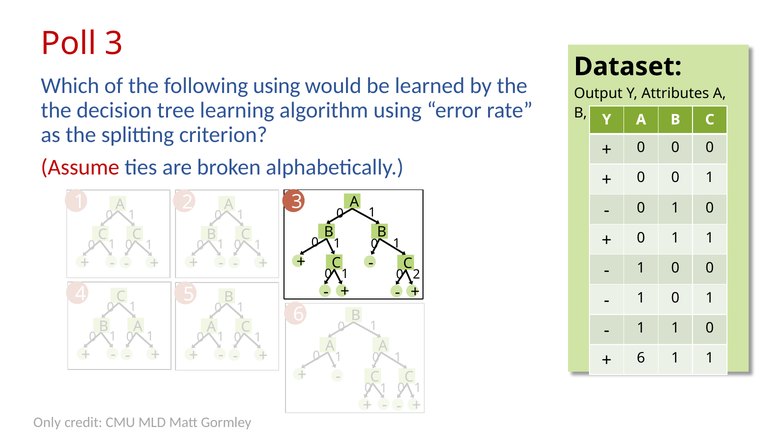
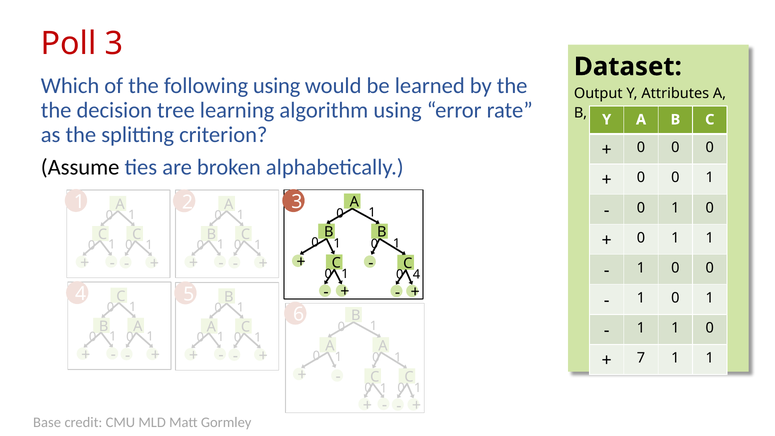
Assume colour: red -> black
0 2: 2 -> 4
6 at (641, 358): 6 -> 7
Only: Only -> Base
